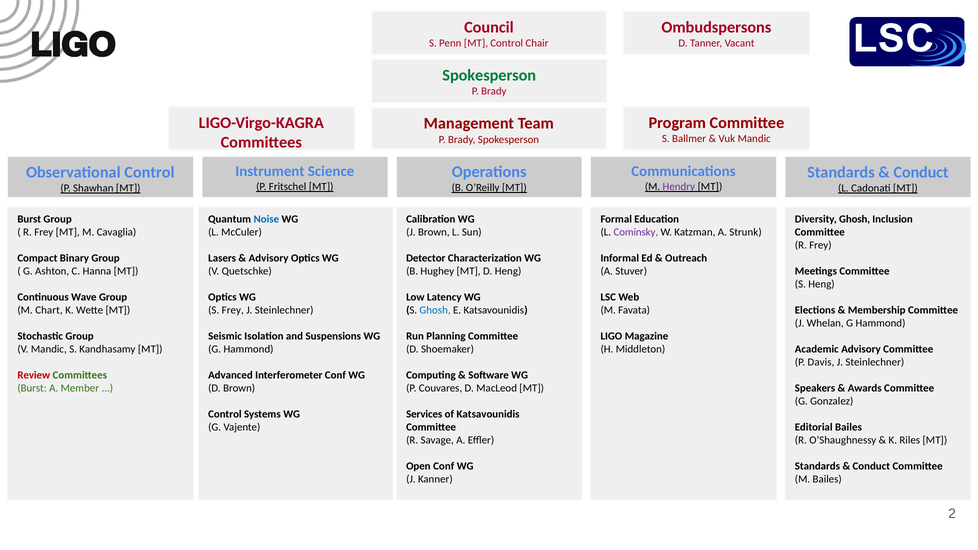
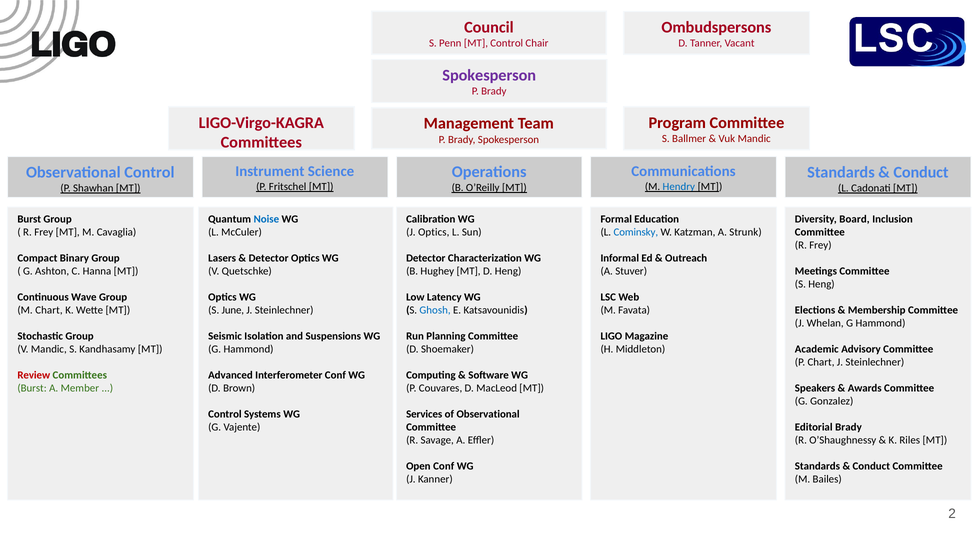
Spokesperson at (489, 75) colour: green -> purple
Hendry colour: purple -> blue
Diversity Ghosh: Ghosh -> Board
J Brown: Brown -> Optics
Cominsky colour: purple -> blue
Advisory at (269, 258): Advisory -> Detector
S Frey: Frey -> June
P Davis: Davis -> Chart
of Katsavounidis: Katsavounidis -> Observational
Editorial Bailes: Bailes -> Brady
